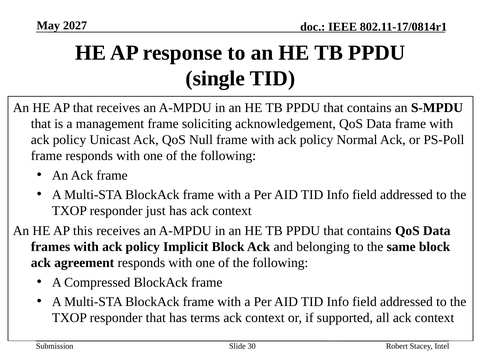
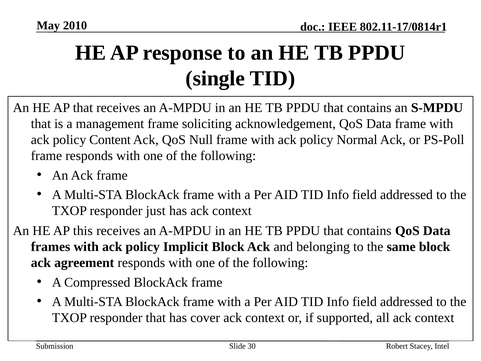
2027: 2027 -> 2010
Unicast: Unicast -> Content
terms: terms -> cover
